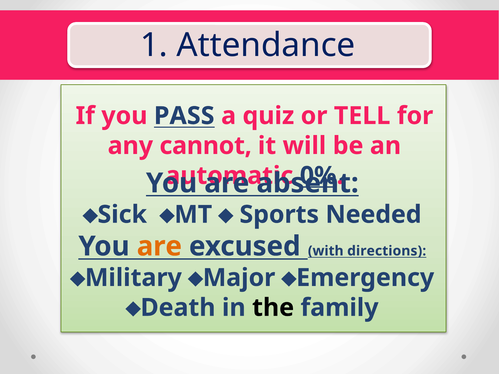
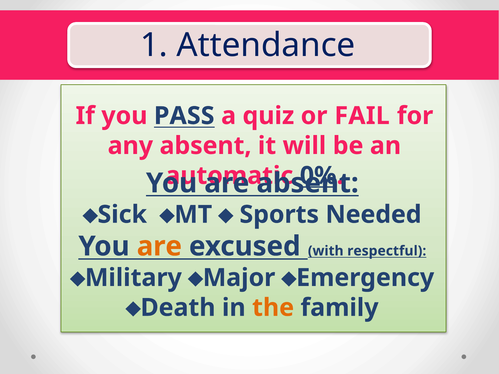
TELL: TELL -> FAIL
any cannot: cannot -> absent
directions: directions -> respectful
the colour: black -> orange
